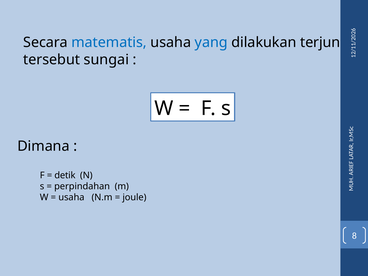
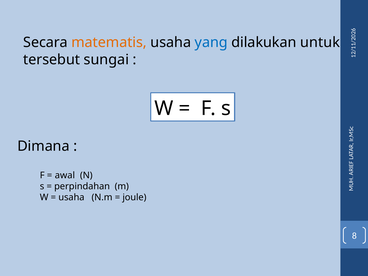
matematis colour: blue -> orange
terjun: terjun -> untuk
detik: detik -> awal
